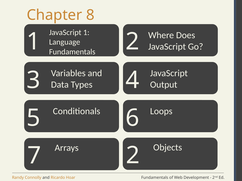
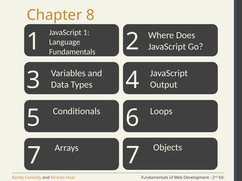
Arrays 2: 2 -> 7
